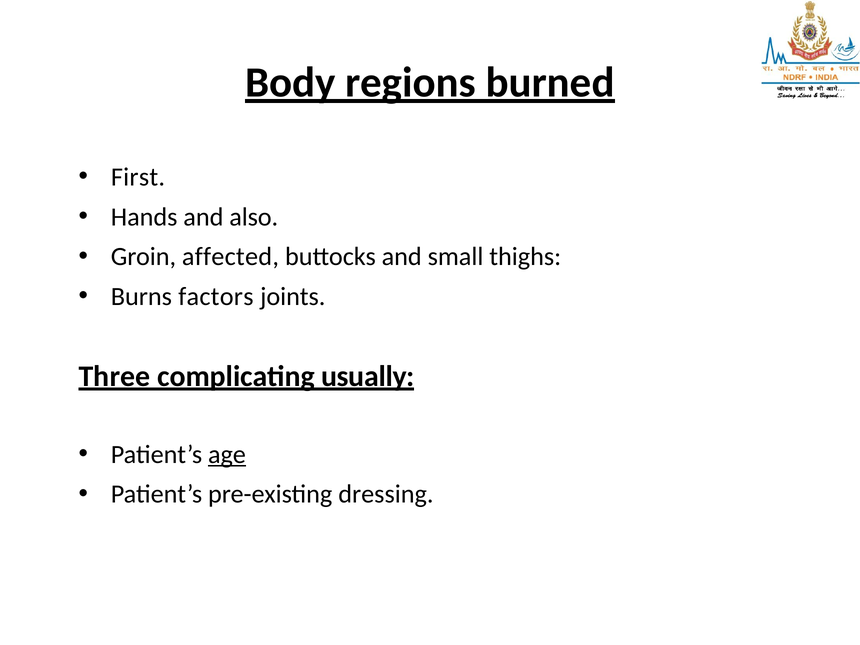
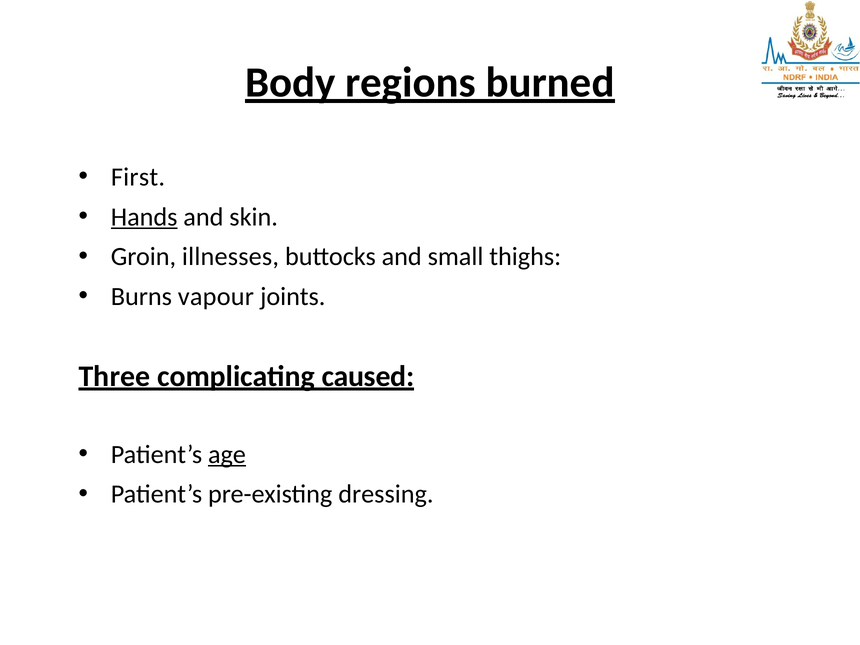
Hands underline: none -> present
also: also -> skin
affected: affected -> illnesses
factors: factors -> vapour
usually: usually -> caused
